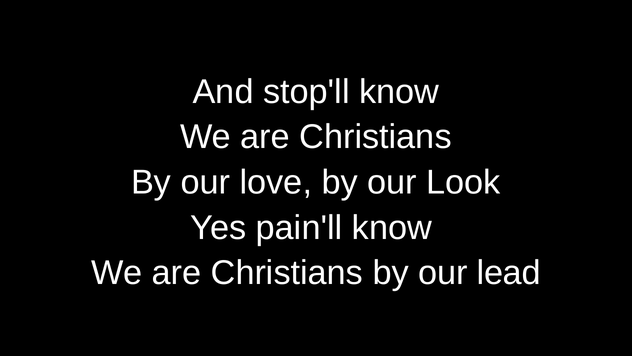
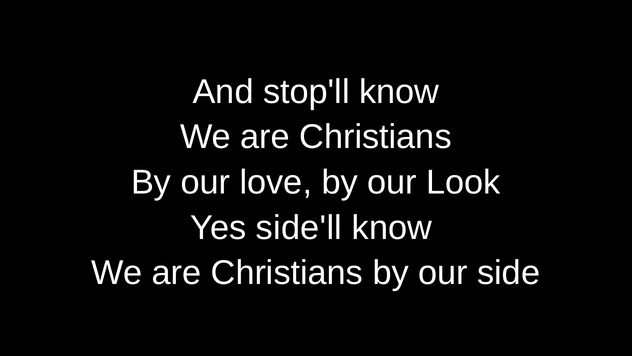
pain'll: pain'll -> side'll
lead: lead -> side
